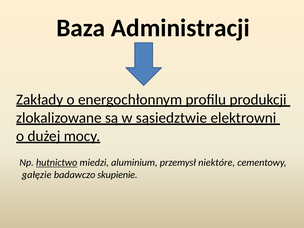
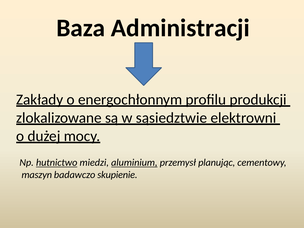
aluminium underline: none -> present
niektóre: niektóre -> planując
gałęzie: gałęzie -> maszyn
